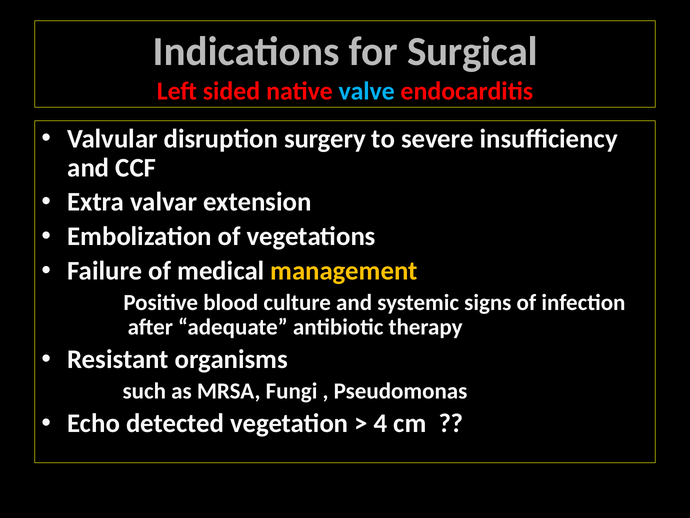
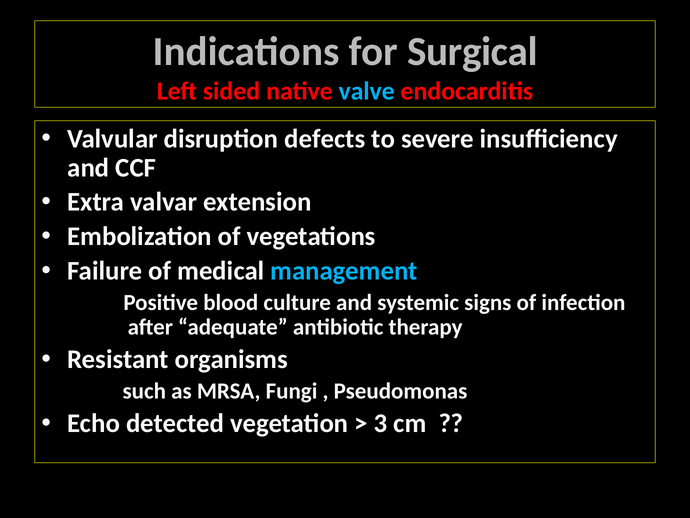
surgery: surgery -> defects
management colour: yellow -> light blue
4: 4 -> 3
